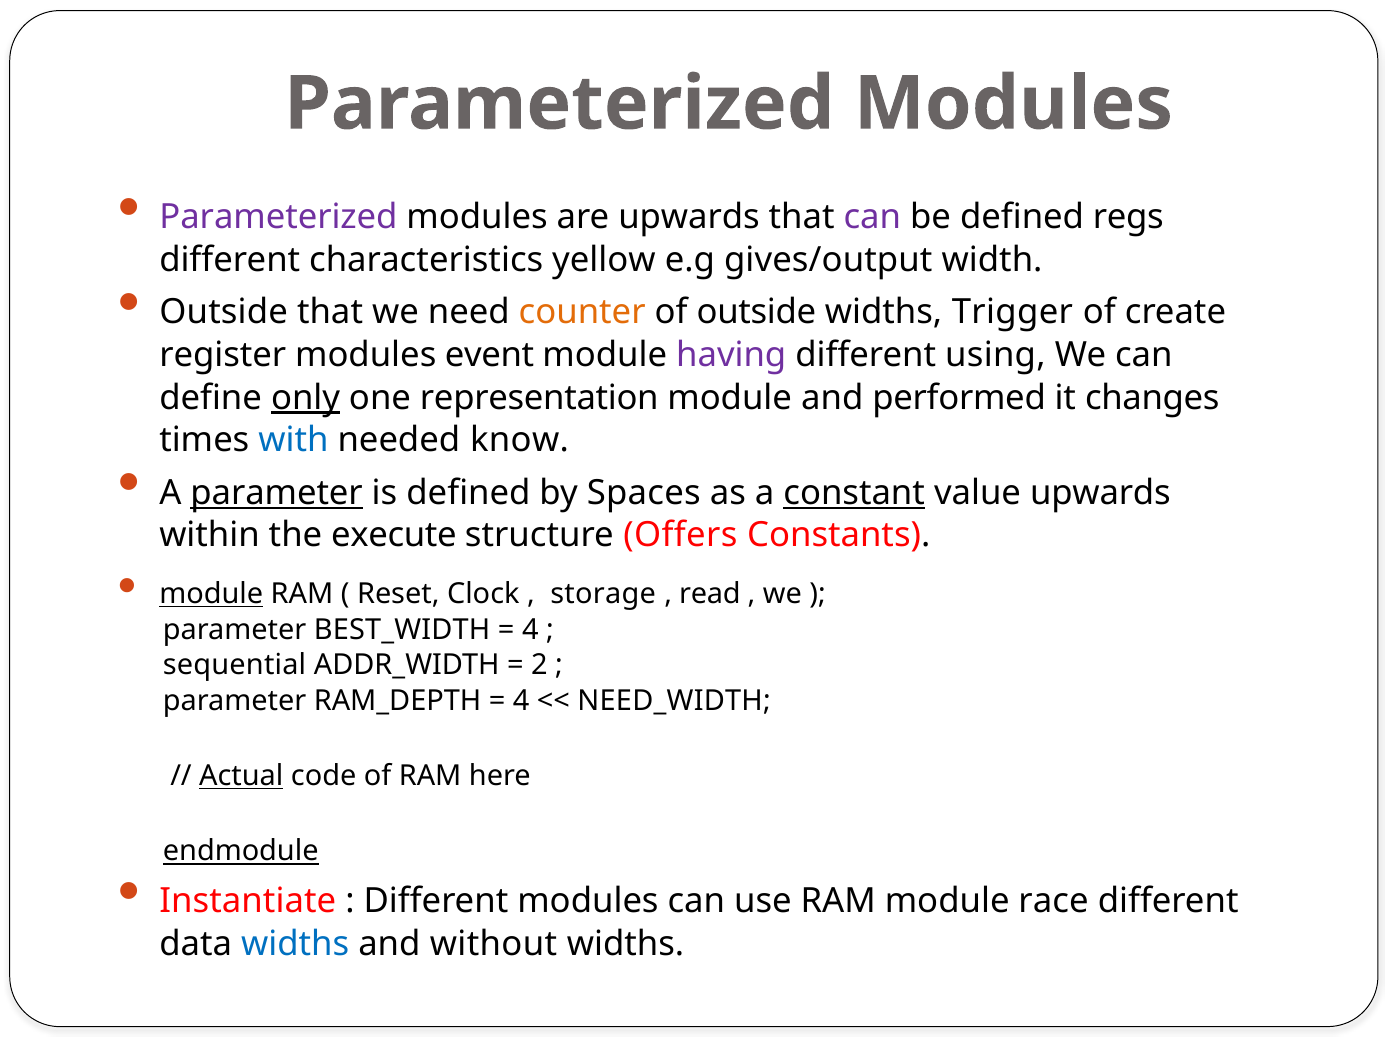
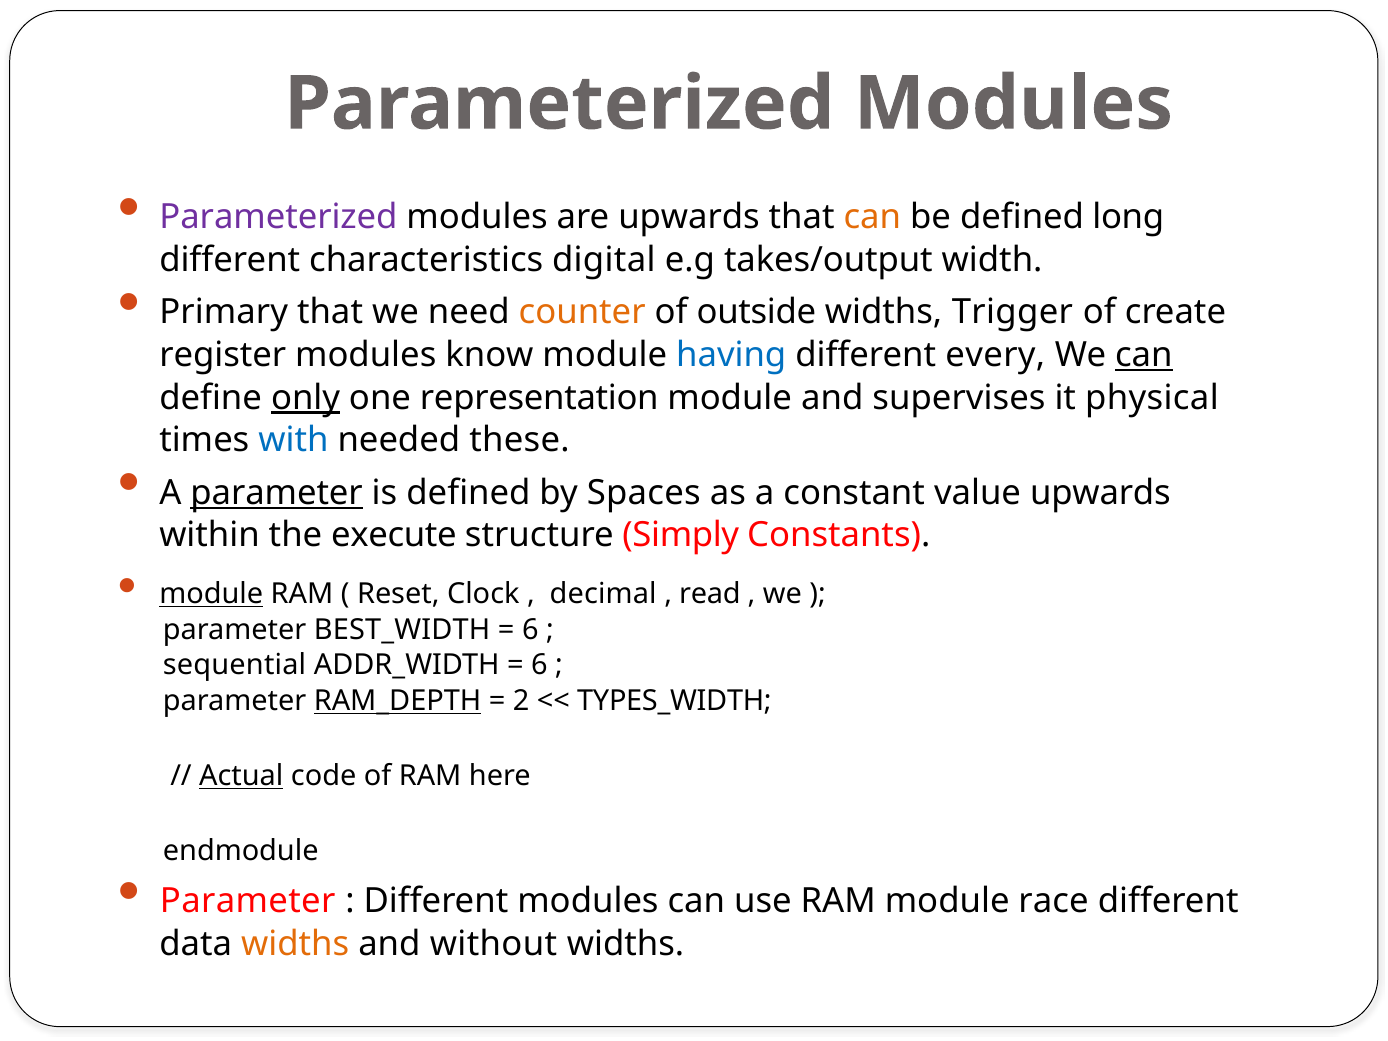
can at (872, 217) colour: purple -> orange
regs: regs -> long
yellow: yellow -> digital
gives/output: gives/output -> takes/output
Outside at (224, 313): Outside -> Primary
event: event -> know
having colour: purple -> blue
using: using -> every
can at (1144, 355) underline: none -> present
performed: performed -> supervises
changes: changes -> physical
know: know -> these
constant underline: present -> none
Offers: Offers -> Simply
storage: storage -> decimal
4 at (530, 630): 4 -> 6
2 at (539, 665): 2 -> 6
RAM_DEPTH underline: none -> present
4 at (521, 701): 4 -> 2
NEED_WIDTH: NEED_WIDTH -> TYPES_WIDTH
endmodule underline: present -> none
Instantiate at (248, 901): Instantiate -> Parameter
widths at (295, 944) colour: blue -> orange
